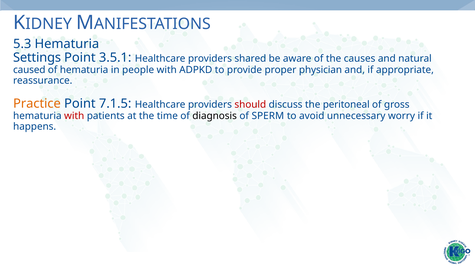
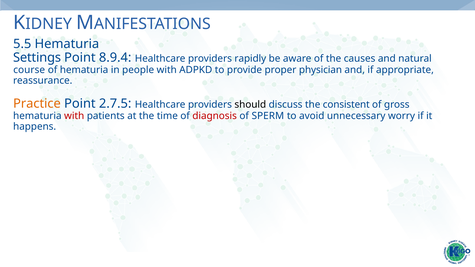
5.3: 5.3 -> 5.5
3.5.1: 3.5.1 -> 8.9.4
shared: shared -> rapidly
caused: caused -> course
7.1.5: 7.1.5 -> 2.7.5
should colour: red -> black
peritoneal: peritoneal -> consistent
diagnosis colour: black -> red
